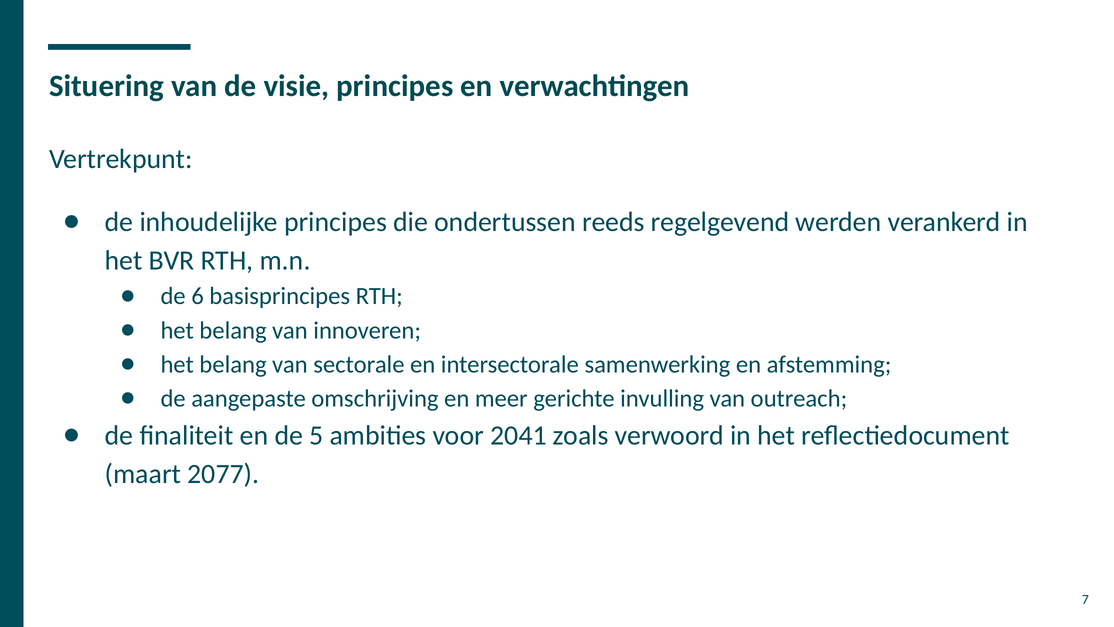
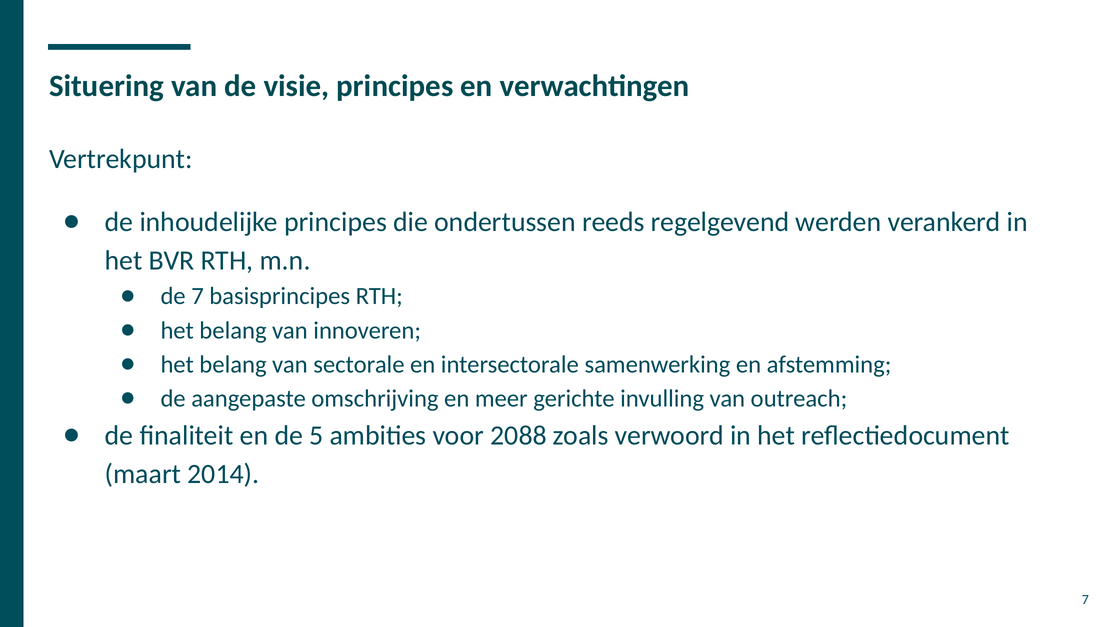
de 6: 6 -> 7
2041: 2041 -> 2088
2077: 2077 -> 2014
